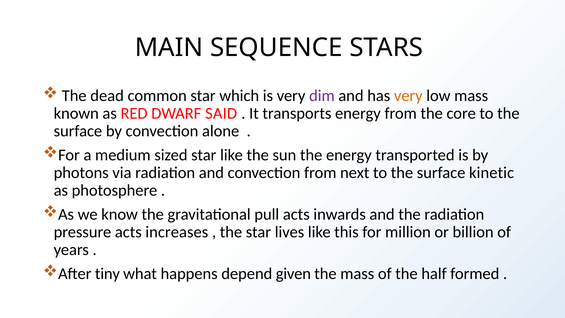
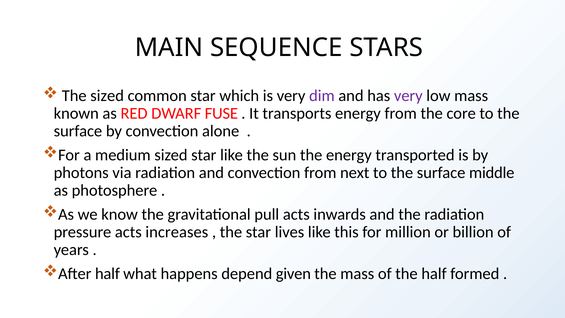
The dead: dead -> sized
very at (408, 96) colour: orange -> purple
SAID: SAID -> FUSE
kinetic: kinetic -> middle
After tiny: tiny -> half
